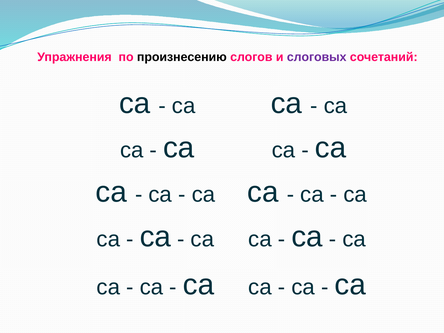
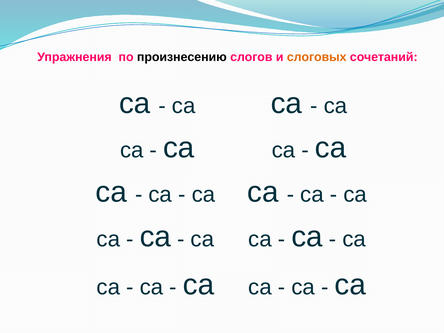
слоговых colour: purple -> orange
